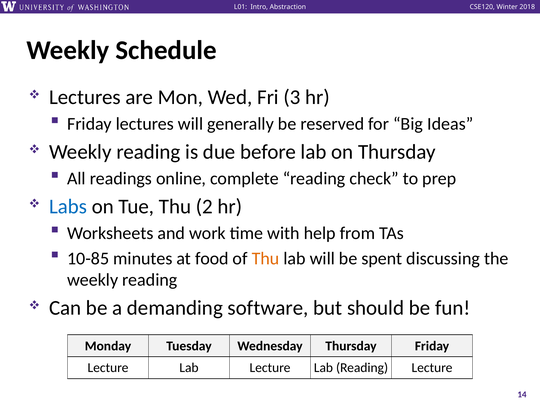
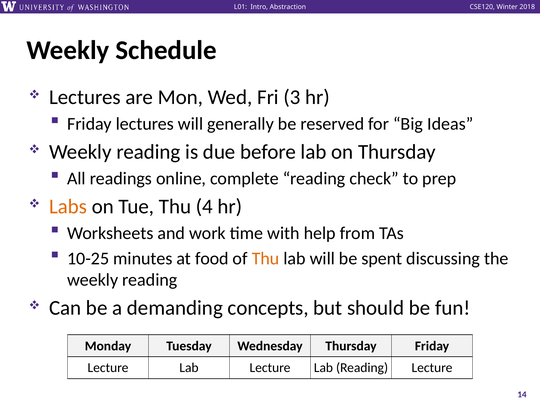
Labs colour: blue -> orange
2: 2 -> 4
10-85: 10-85 -> 10-25
software: software -> concepts
